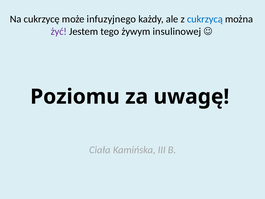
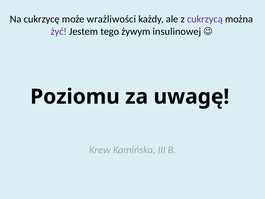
infuzyjnego: infuzyjnego -> wrażliwości
cukrzycą colour: blue -> purple
Ciała: Ciała -> Krew
